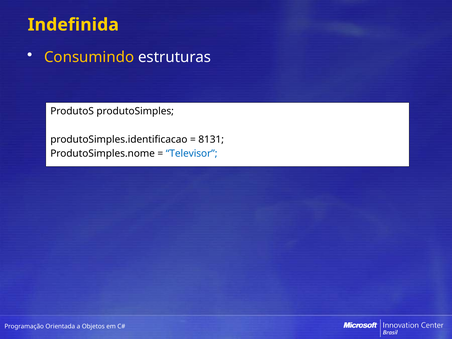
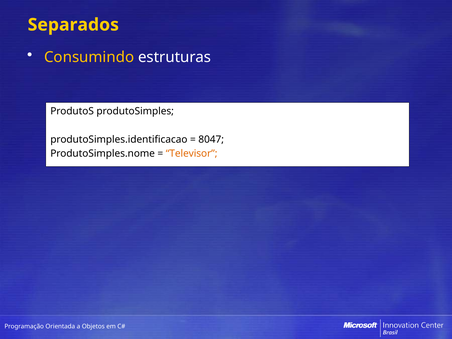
Indefinida: Indefinida -> Separados
8131: 8131 -> 8047
Televisor colour: blue -> orange
